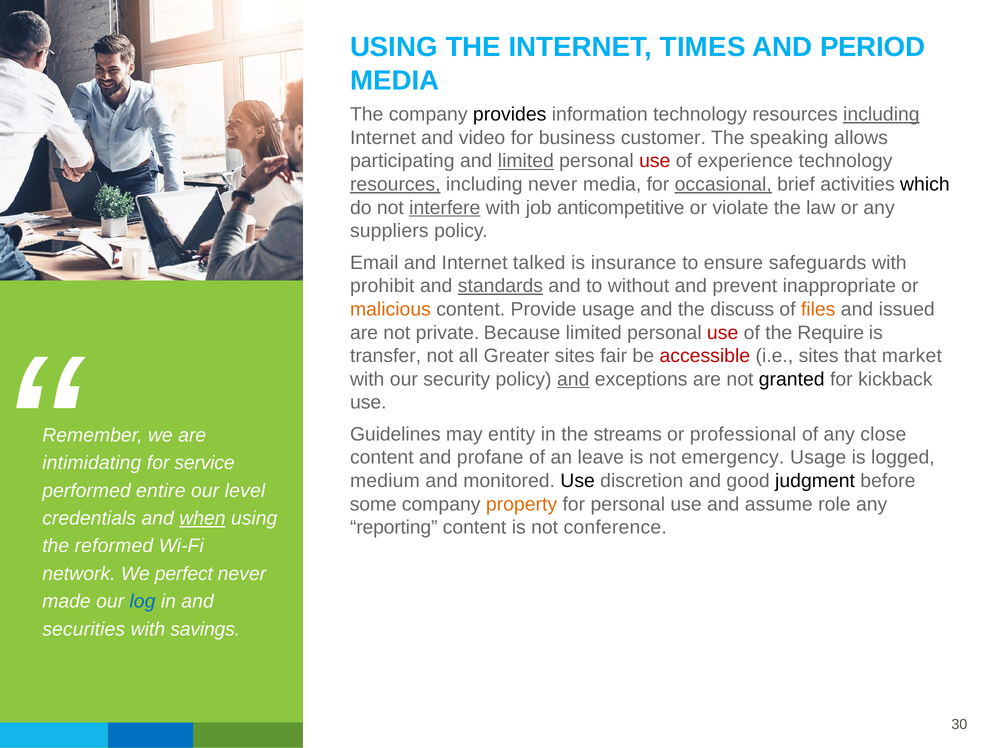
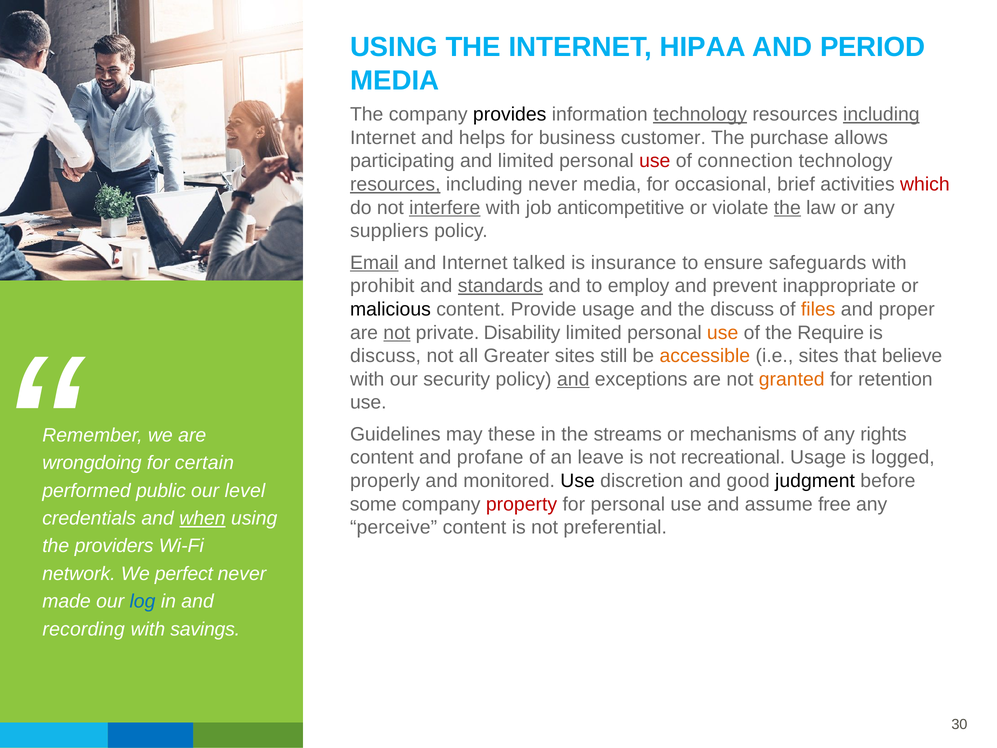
TIMES: TIMES -> HIPAA
technology at (700, 114) underline: none -> present
video: video -> helps
speaking: speaking -> purchase
limited at (526, 161) underline: present -> none
experience: experience -> connection
occasional underline: present -> none
which colour: black -> red
the at (787, 208) underline: none -> present
Email underline: none -> present
without: without -> employ
malicious colour: orange -> black
issued: issued -> proper
not at (397, 333) underline: none -> present
Because: Because -> Disability
use at (723, 333) colour: red -> orange
transfer at (386, 356): transfer -> discuss
fair: fair -> still
accessible colour: red -> orange
market: market -> believe
granted colour: black -> orange
kickback: kickback -> retention
entity: entity -> these
professional: professional -> mechanisms
close: close -> rights
emergency: emergency -> recreational
intimidating: intimidating -> wrongdoing
service: service -> certain
medium: medium -> properly
entire: entire -> public
property colour: orange -> red
role: role -> free
reporting: reporting -> perceive
conference: conference -> preferential
reformed: reformed -> providers
securities: securities -> recording
